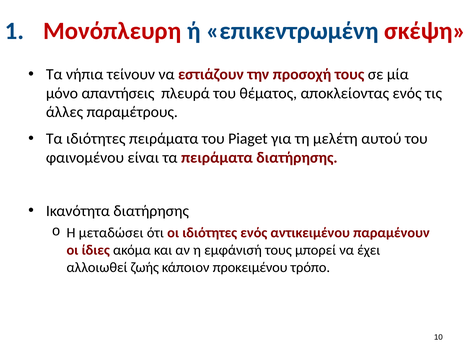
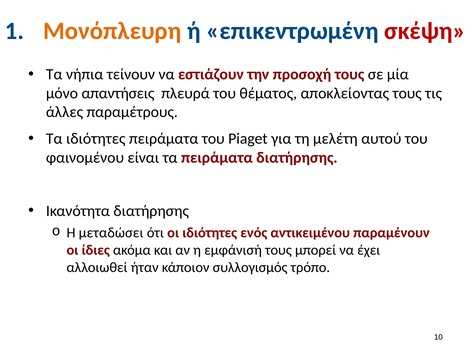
Μονόπλευρη colour: red -> orange
αποκλείοντας ενός: ενός -> τους
ζωής: ζωής -> ήταν
προκειμένου: προκειμένου -> συλλογισμός
